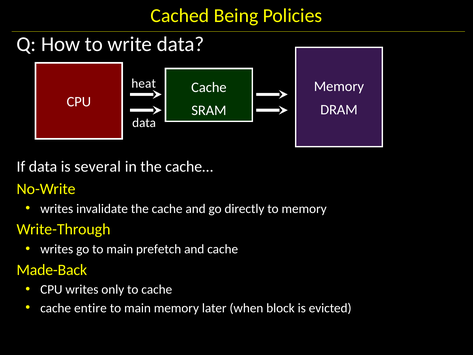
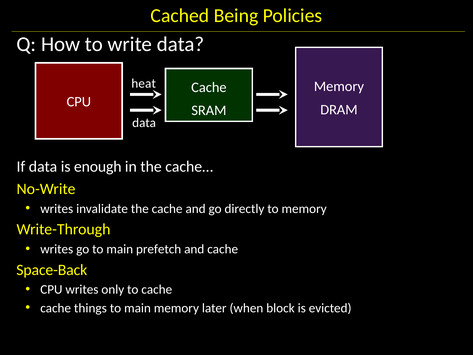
several: several -> enough
Made-Back: Made-Back -> Space-Back
entire: entire -> things
